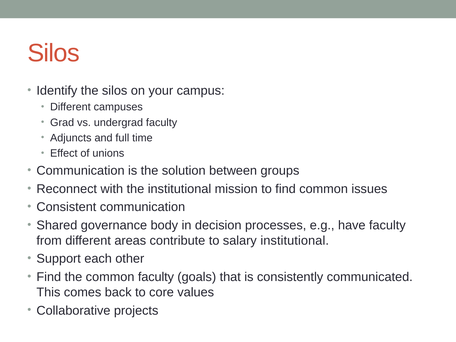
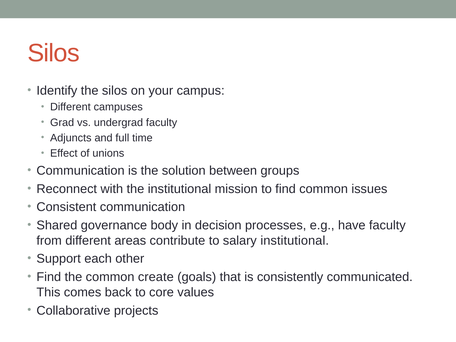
common faculty: faculty -> create
